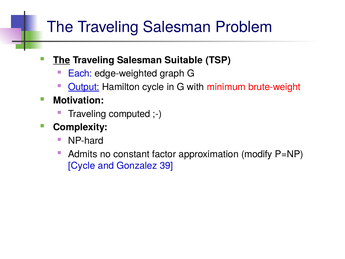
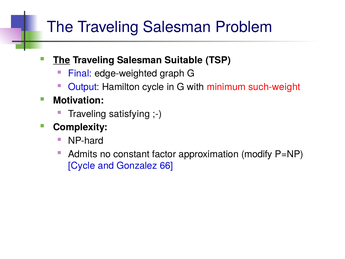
Each: Each -> Final
Output underline: present -> none
brute-weight: brute-weight -> such-weight
computed: computed -> satisfying
39: 39 -> 66
